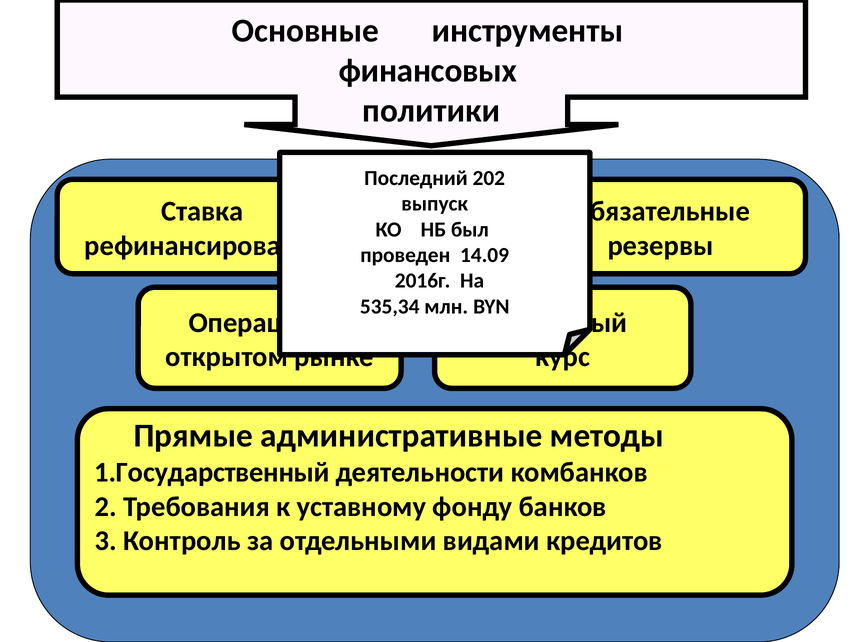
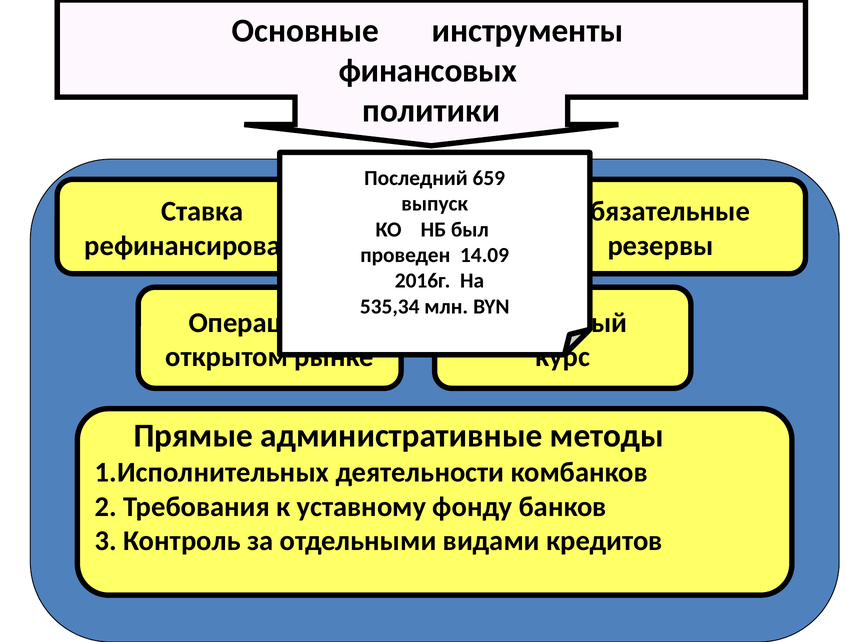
202: 202 -> 659
1.Государственный: 1.Государственный -> 1.Исполнительных
